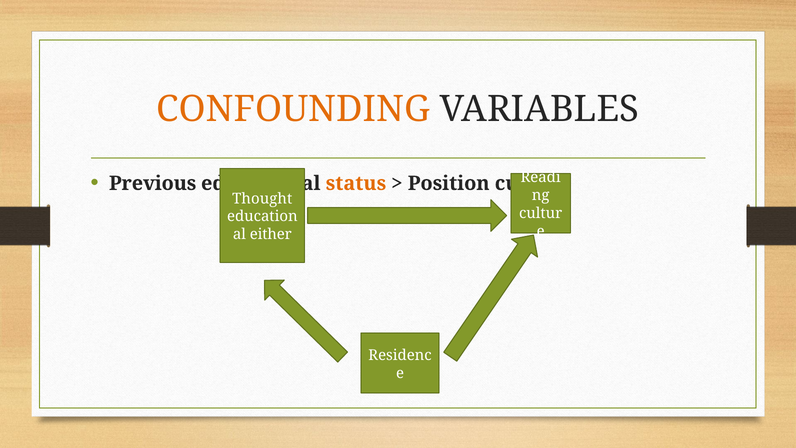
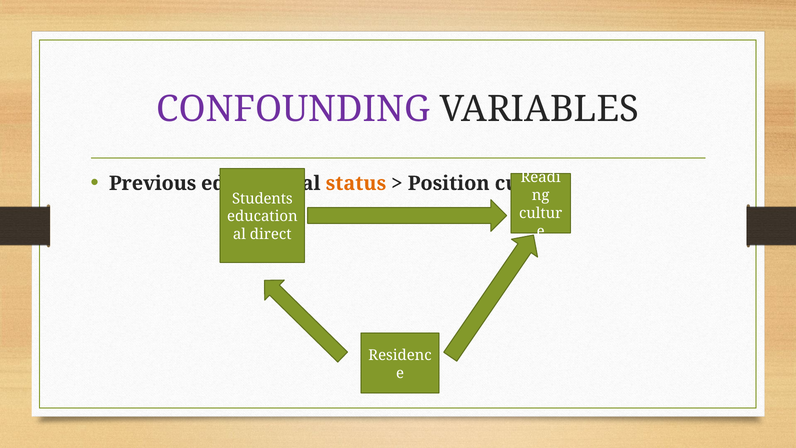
CONFOUNDING colour: orange -> purple
Thought: Thought -> Students
either: either -> direct
